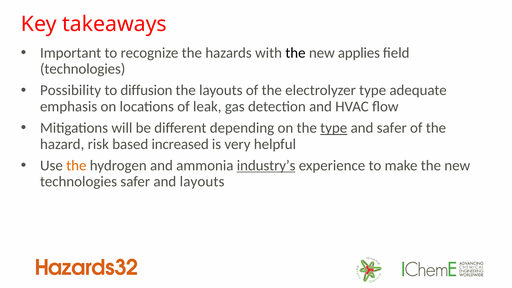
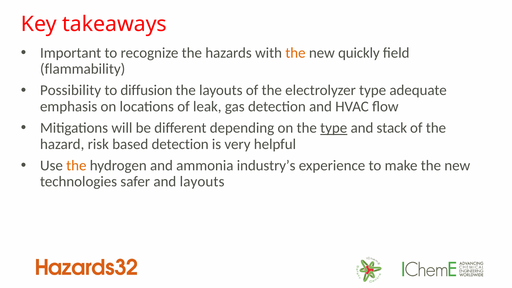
the at (295, 53) colour: black -> orange
applies: applies -> quickly
technologies at (83, 69): technologies -> flammability
and safer: safer -> stack
based increased: increased -> detection
industry’s underline: present -> none
